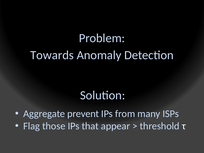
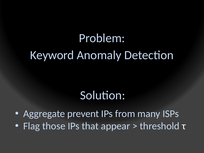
Towards: Towards -> Keyword
